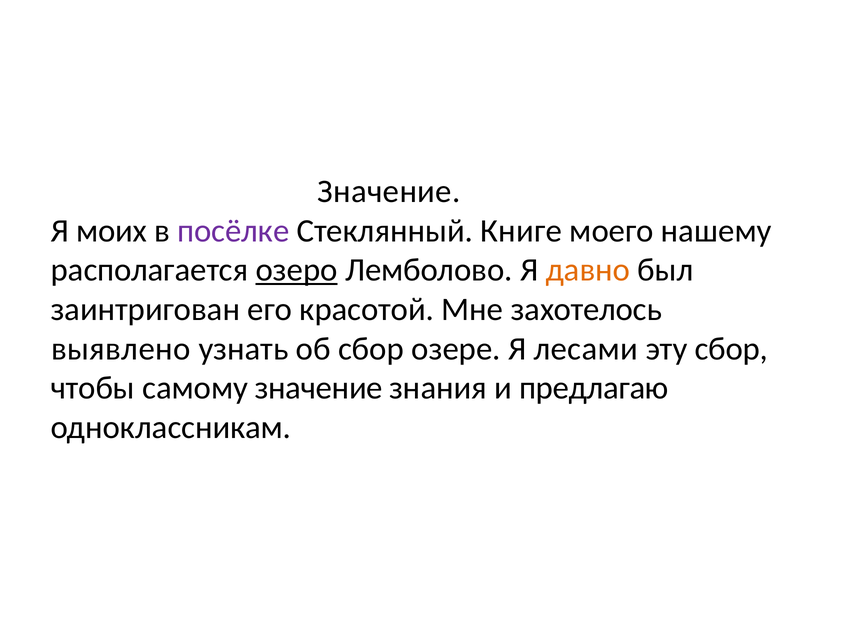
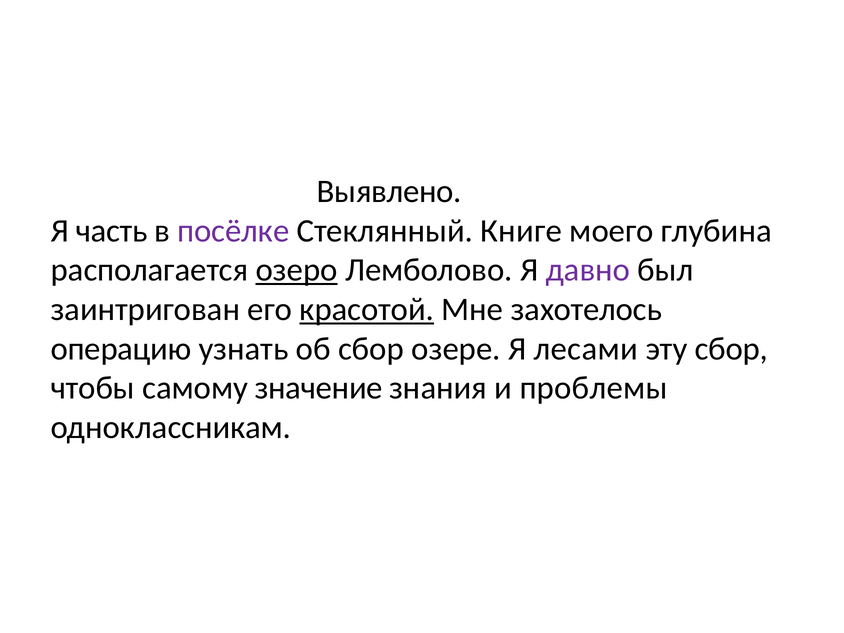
Значение at (389, 191): Значение -> Выявлено
моих: моих -> часть
нашему: нашему -> глубина
давно colour: orange -> purple
красотой underline: none -> present
выявлено: выявлено -> операцию
предлагаю: предлагаю -> проблемы
